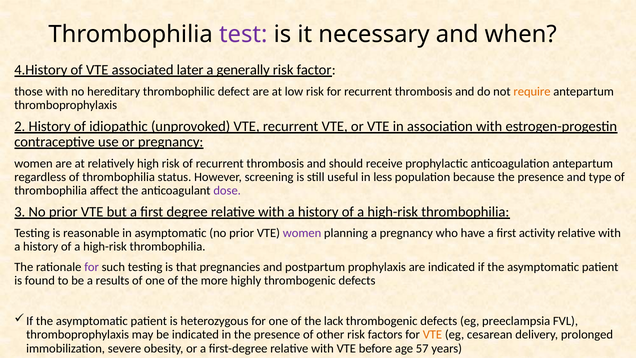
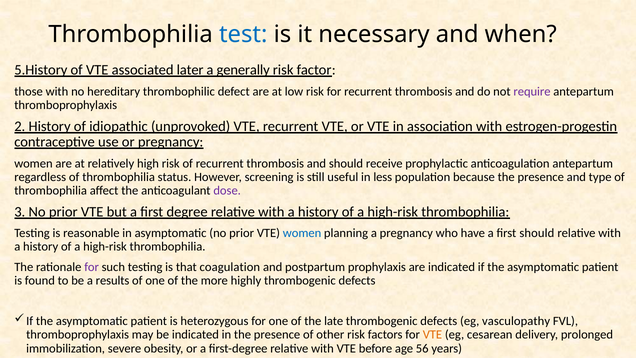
test colour: purple -> blue
4.History: 4.History -> 5.History
require colour: orange -> purple
women at (302, 233) colour: purple -> blue
first activity: activity -> should
pregnancies: pregnancies -> coagulation
lack: lack -> late
preeclampsia: preeclampsia -> vasculopathy
57: 57 -> 56
